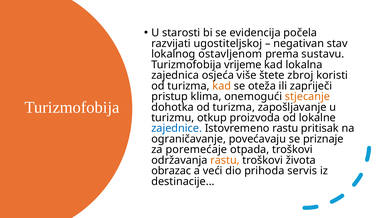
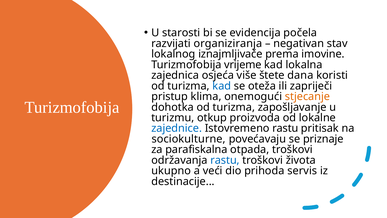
ugostiteljskoj: ugostiteljskoj -> organiziranja
ostavljenom: ostavljenom -> iznajmljivače
sustavu: sustavu -> imovine
zbroj: zbroj -> dana
kad at (222, 86) colour: orange -> blue
ograničavanje: ograničavanje -> sociokulturne
poremećaje: poremećaje -> parafiskalna
rastu at (225, 160) colour: orange -> blue
obrazac: obrazac -> ukupno
